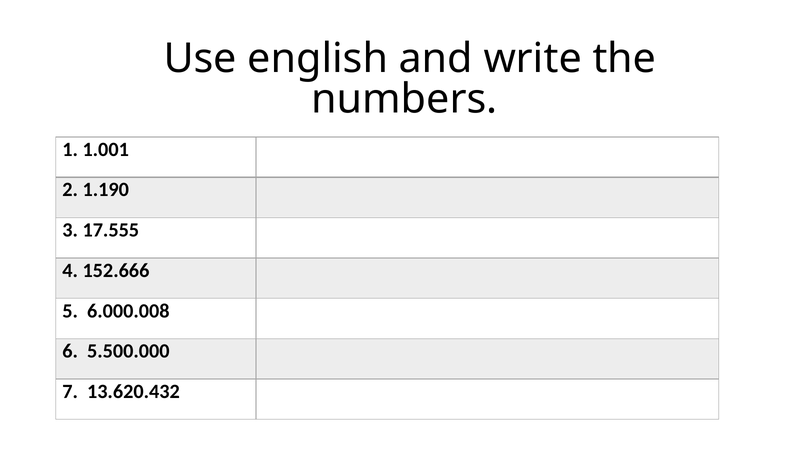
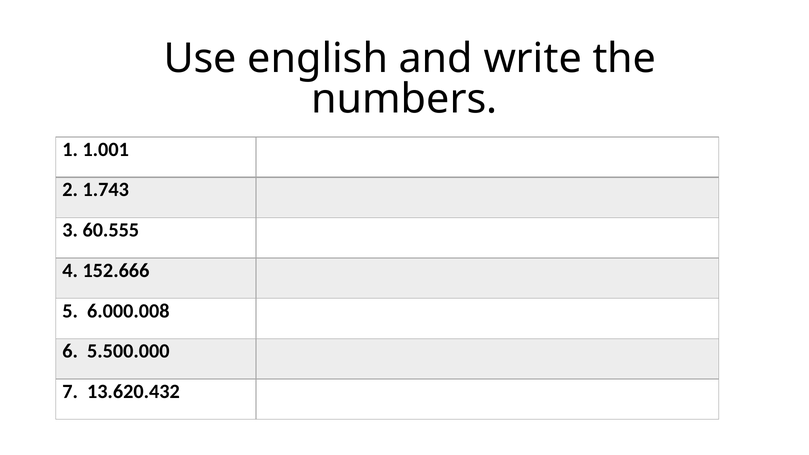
1.190: 1.190 -> 1.743
17.555: 17.555 -> 60.555
